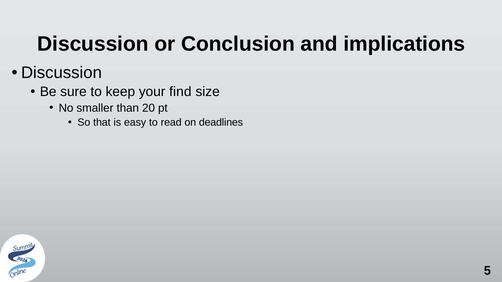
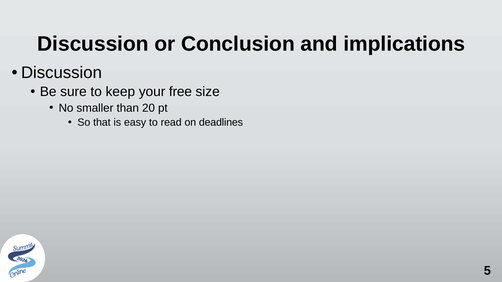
find: find -> free
